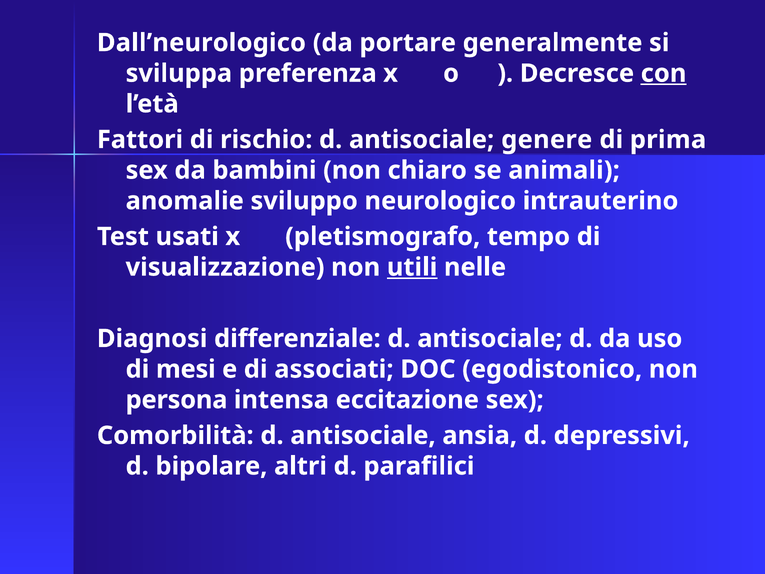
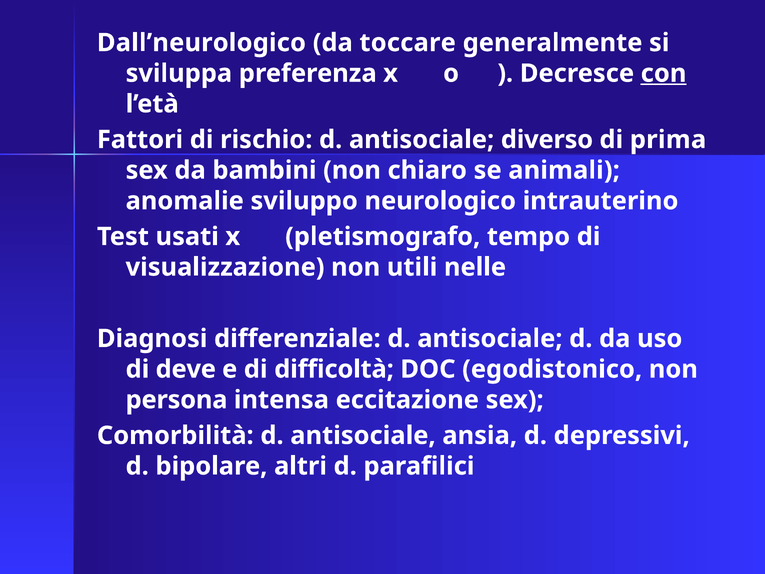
portare: portare -> toccare
genere: genere -> diverso
utili underline: present -> none
mesi: mesi -> deve
associati: associati -> difficoltà
